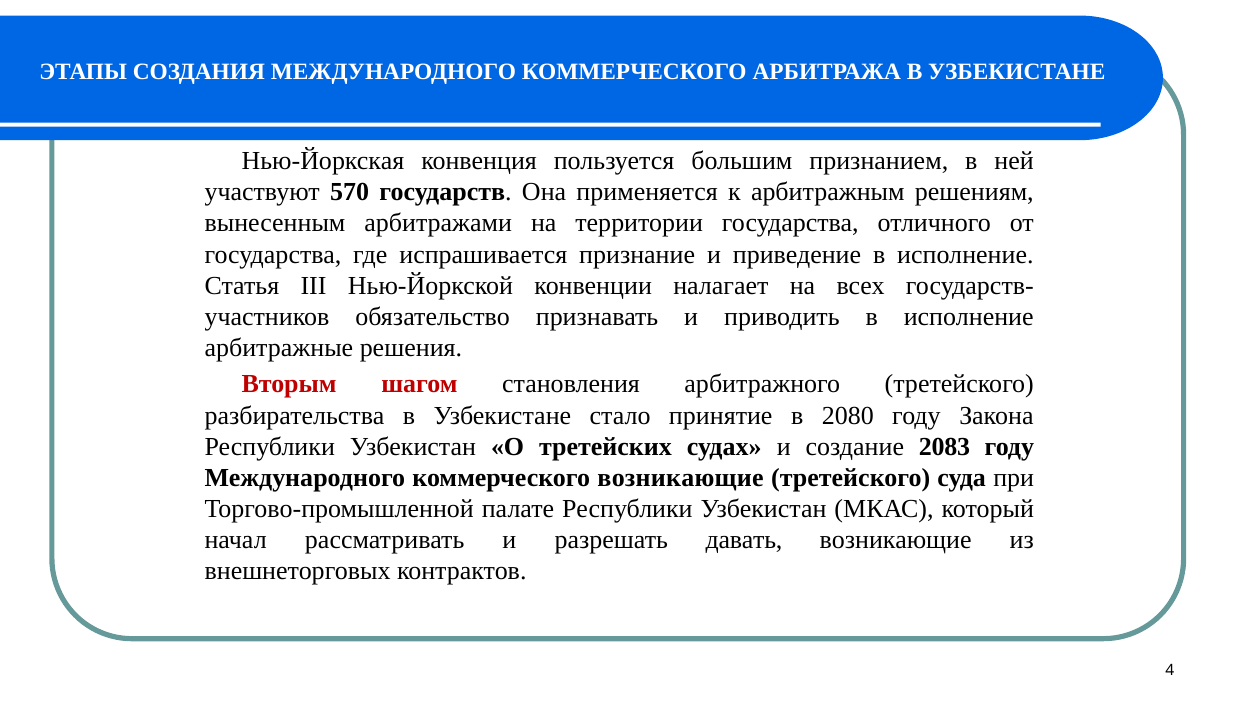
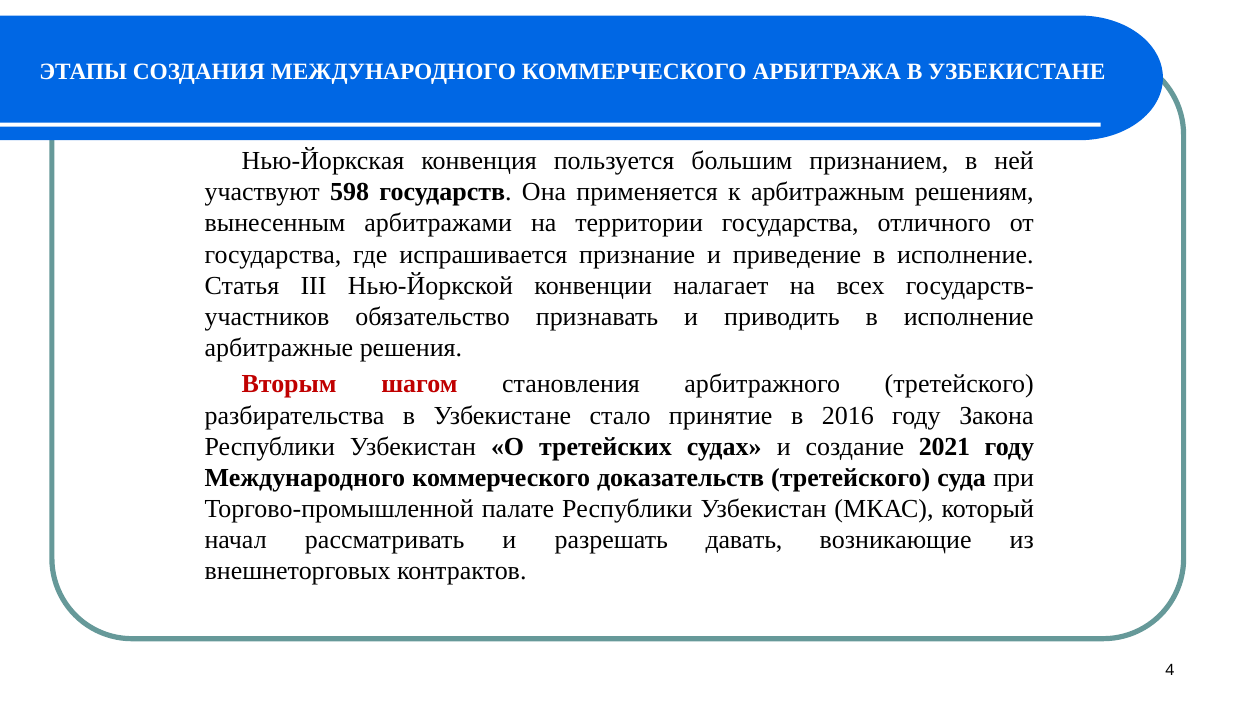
570: 570 -> 598
2080: 2080 -> 2016
2083: 2083 -> 2021
коммерческого возникающие: возникающие -> доказательств
